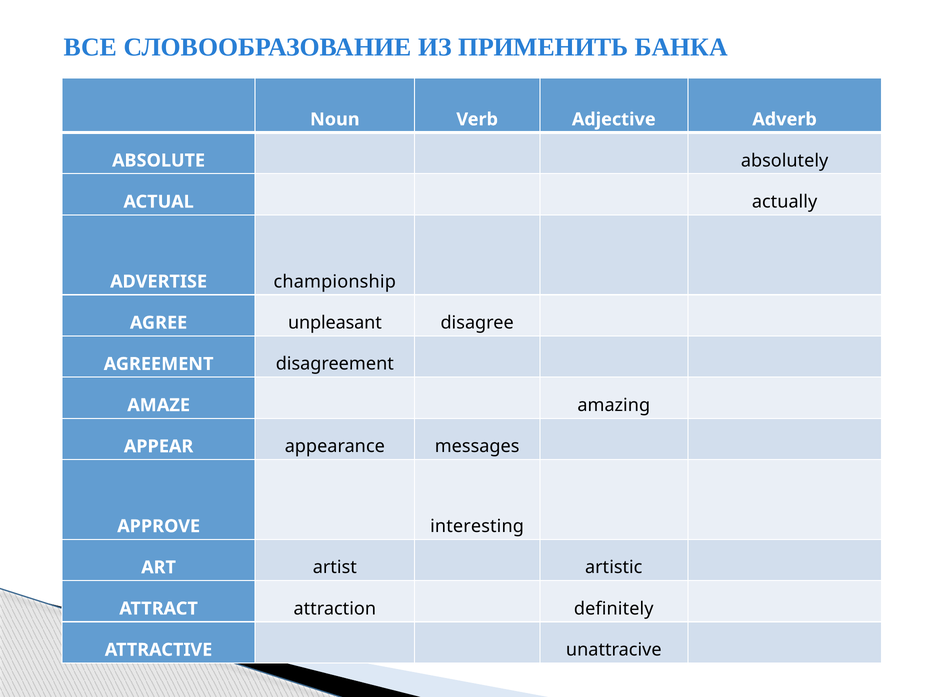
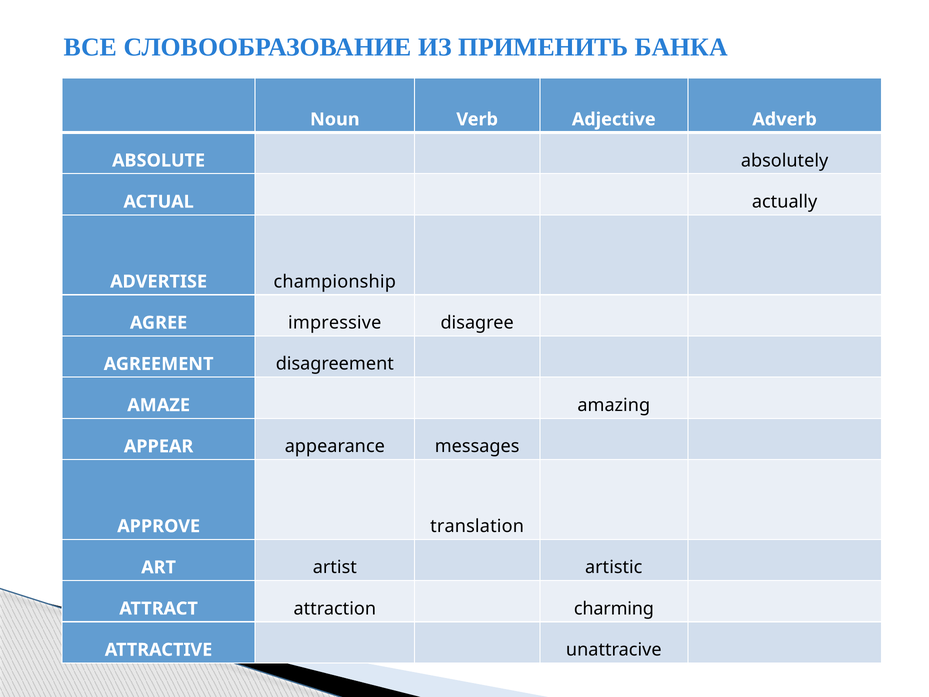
unpleasant: unpleasant -> impressive
interesting: interesting -> translation
definitely: definitely -> charming
